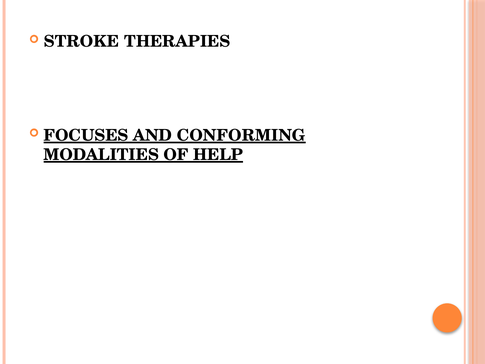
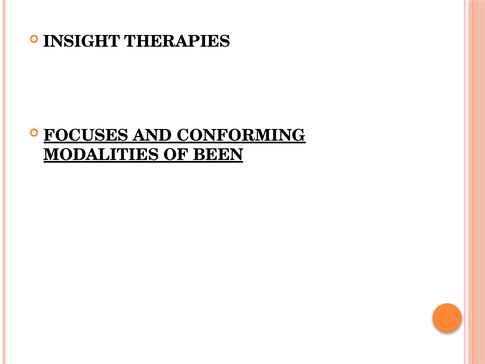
STROKE: STROKE -> INSIGHT
HELP: HELP -> BEEN
